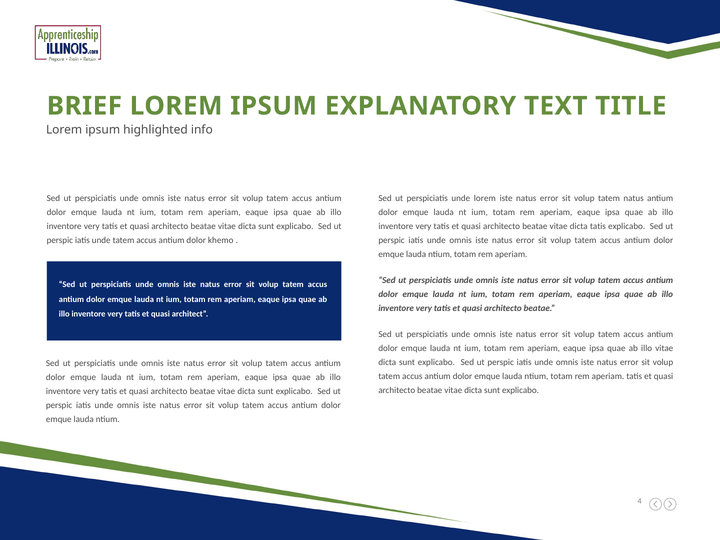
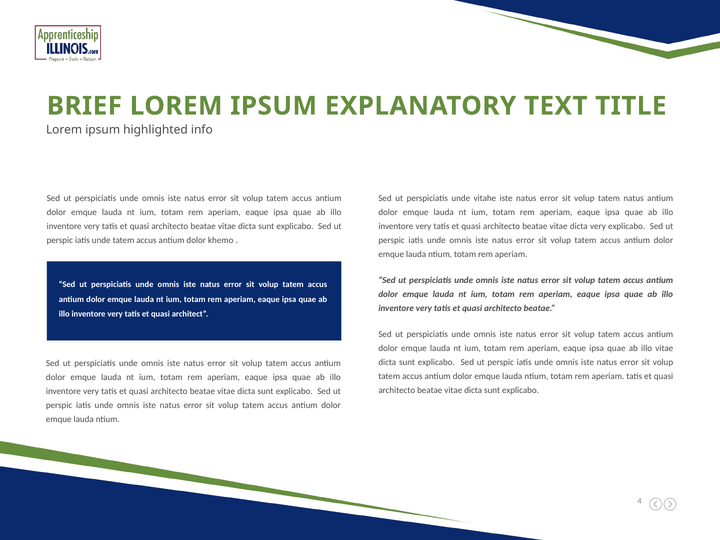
unde lorem: lorem -> vitahe
dicta tatis: tatis -> very
